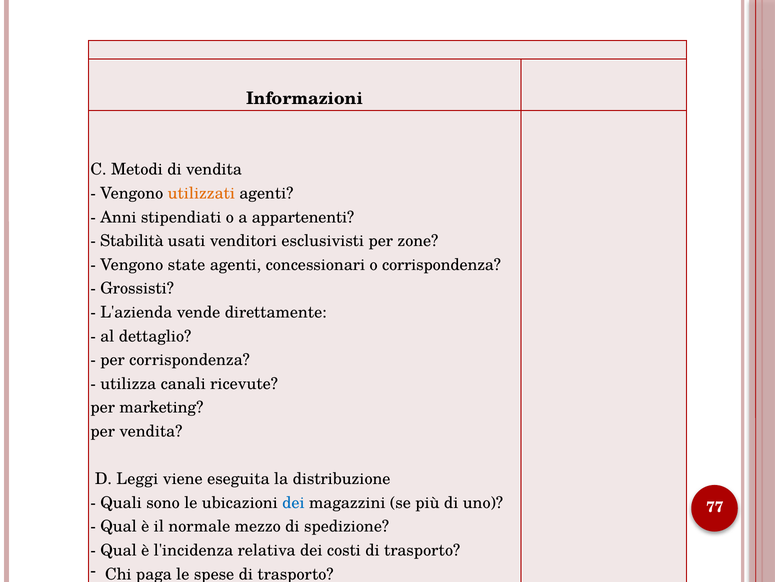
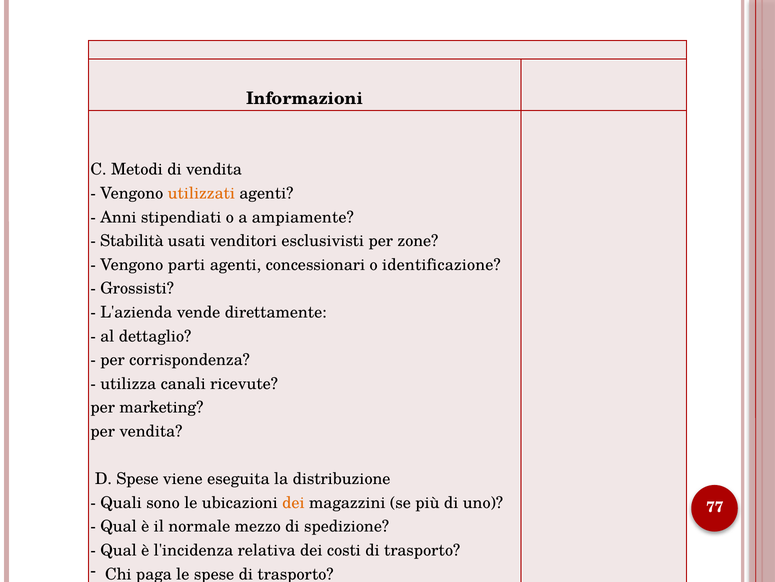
appartenenti: appartenenti -> ampiamente
state: state -> parti
o corrispondenza: corrispondenza -> identificazione
D Leggi: Leggi -> Spese
dei at (293, 502) colour: blue -> orange
